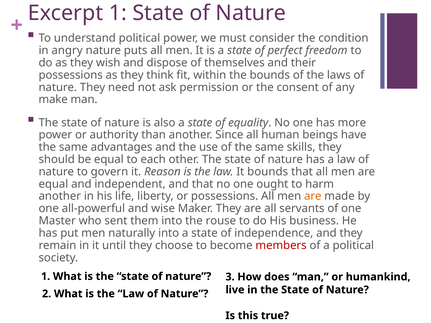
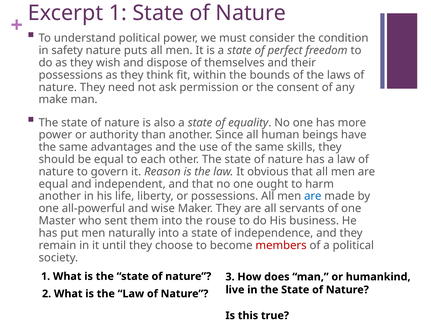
angry: angry -> safety
It bounds: bounds -> obvious
are at (313, 196) colour: orange -> blue
